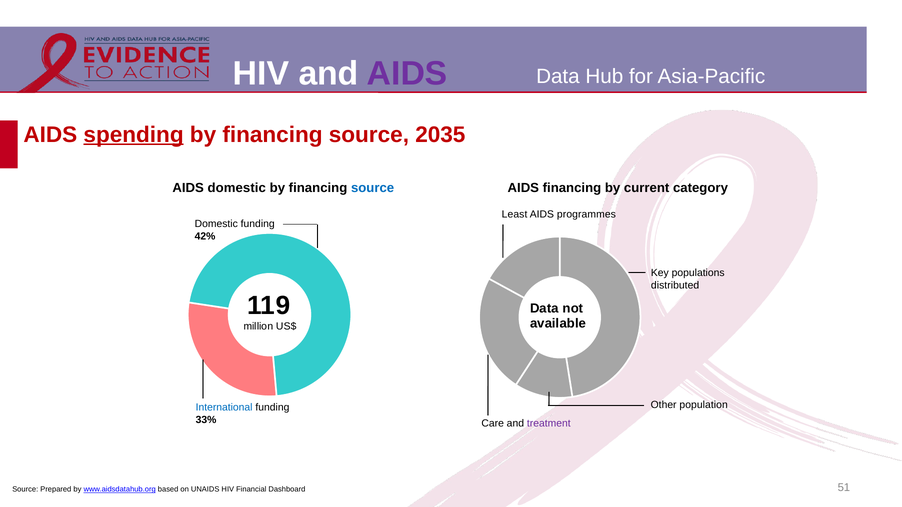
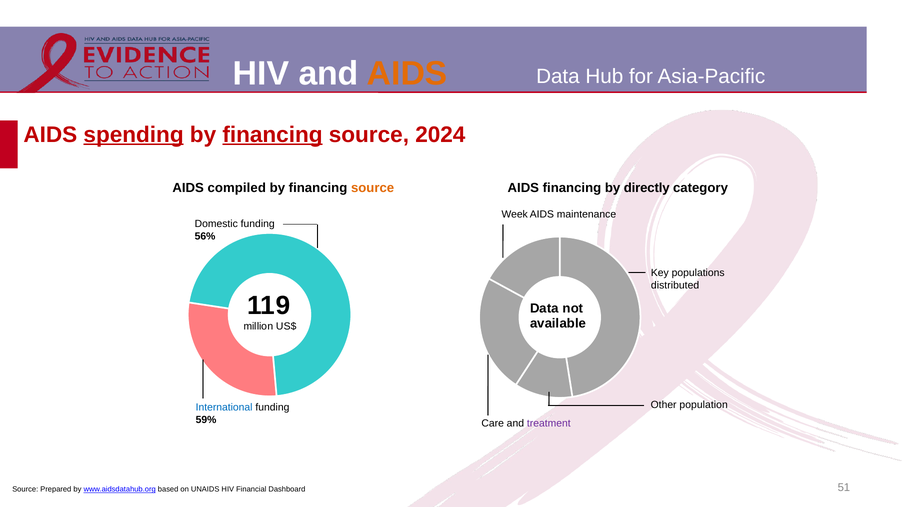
AIDS at (407, 74) colour: purple -> orange
financing at (272, 135) underline: none -> present
2035: 2035 -> 2024
AIDS domestic: domestic -> compiled
source at (373, 188) colour: blue -> orange
current: current -> directly
Least: Least -> Week
programmes: programmes -> maintenance
42%: 42% -> 56%
33%: 33% -> 59%
